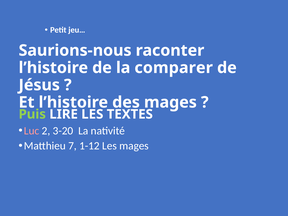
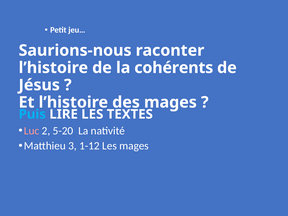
comparer: comparer -> cohérents
Puis colour: light green -> light blue
3-20: 3-20 -> 5-20
7: 7 -> 3
